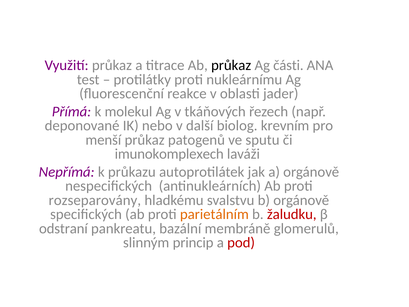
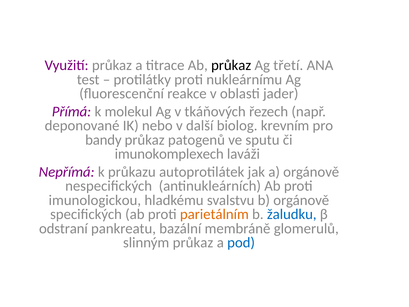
části: části -> třetí
menší: menší -> bandy
rozseparovány: rozseparovány -> imunologickou
žaludku colour: red -> blue
slinným princip: princip -> průkaz
pod colour: red -> blue
